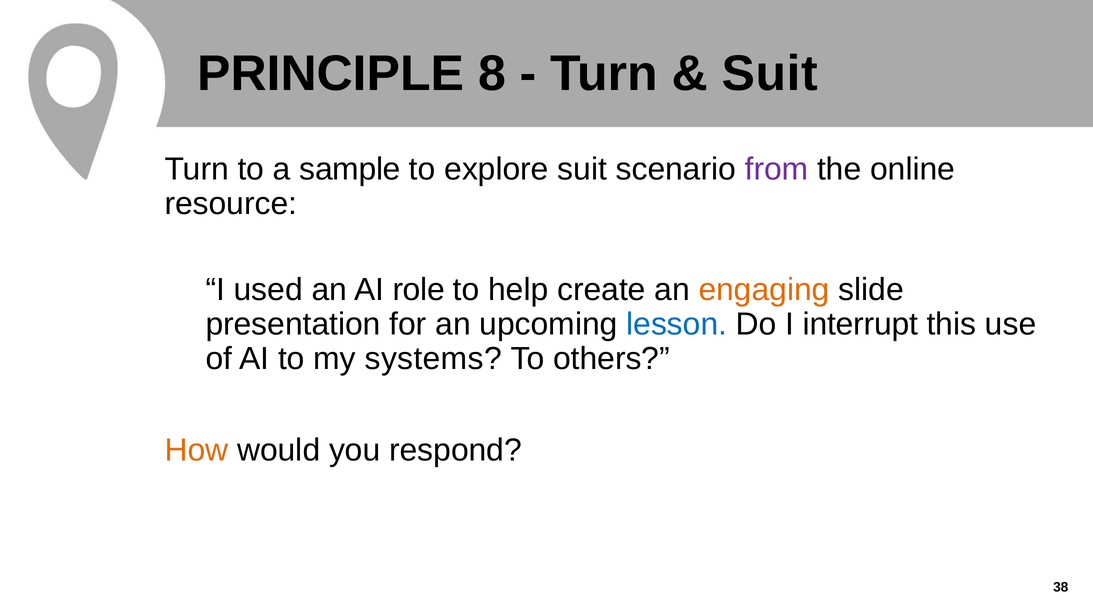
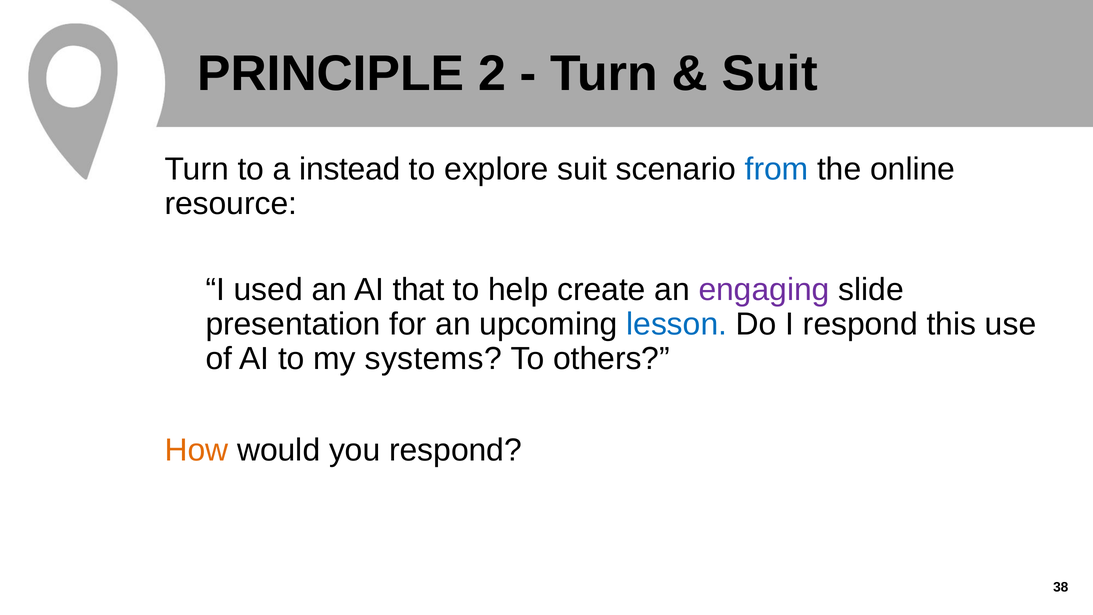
8: 8 -> 2
sample: sample -> instead
from colour: purple -> blue
role: role -> that
engaging colour: orange -> purple
I interrupt: interrupt -> respond
